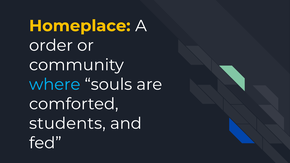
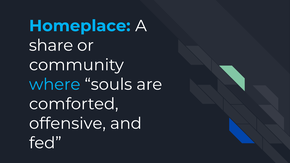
Homeplace colour: yellow -> light blue
order: order -> share
students: students -> offensive
